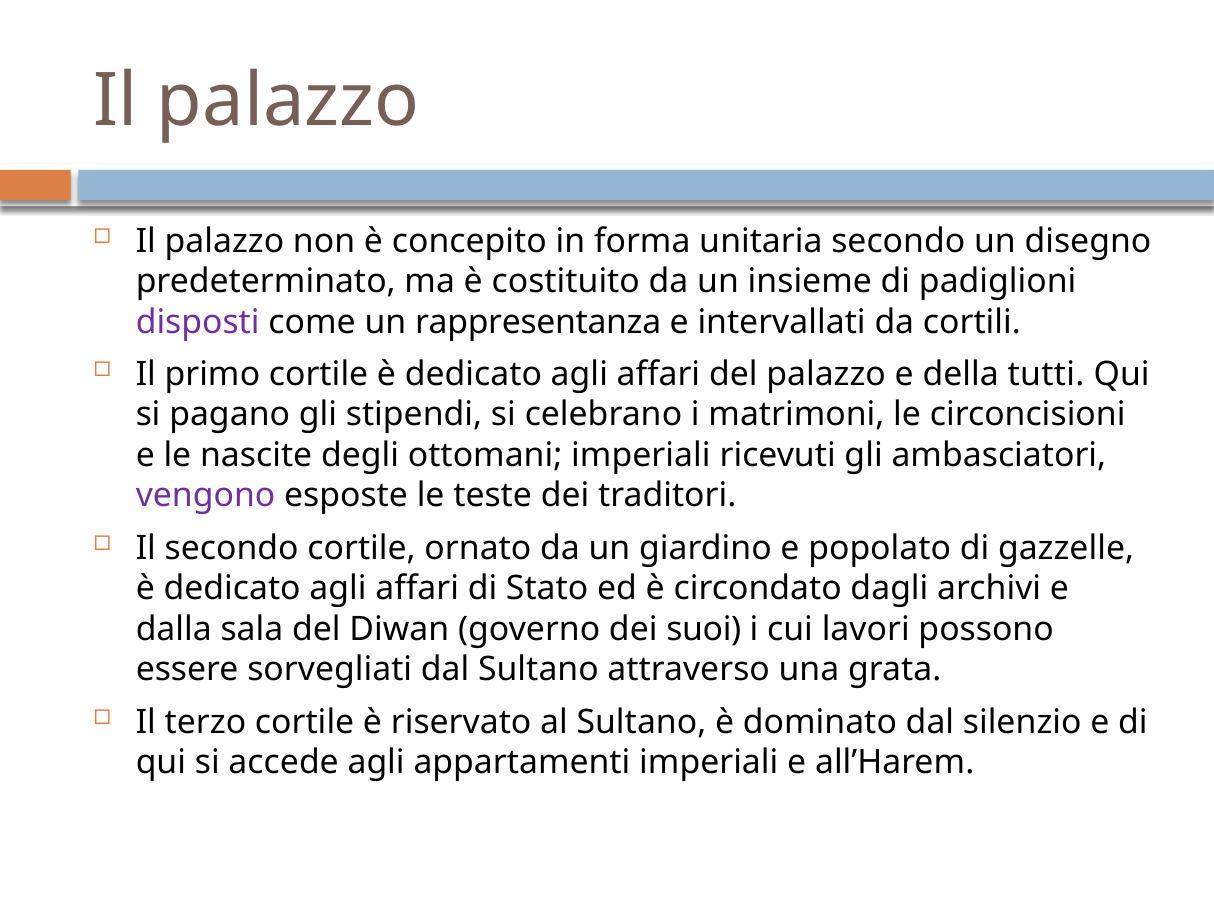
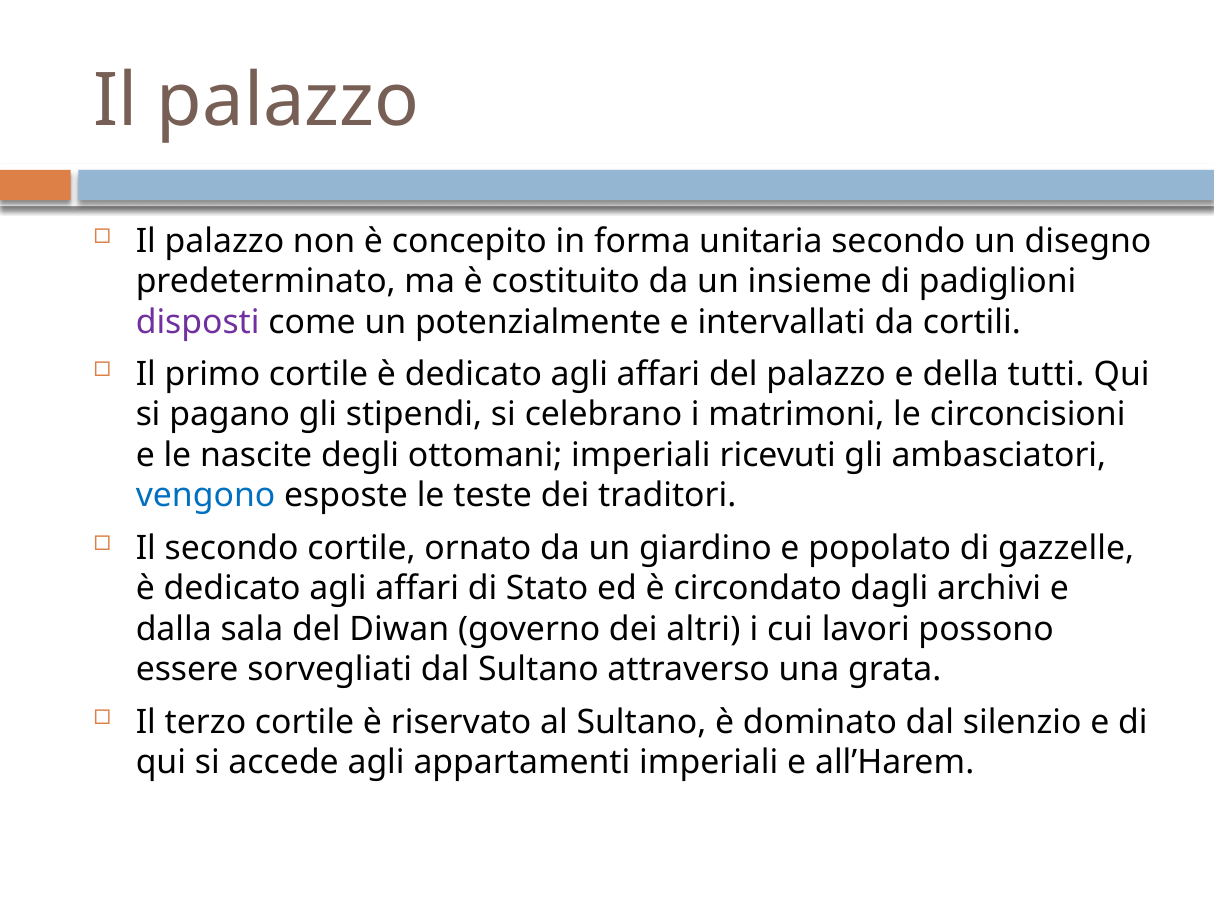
rappresentanza: rappresentanza -> potenzialmente
vengono colour: purple -> blue
suoi: suoi -> altri
